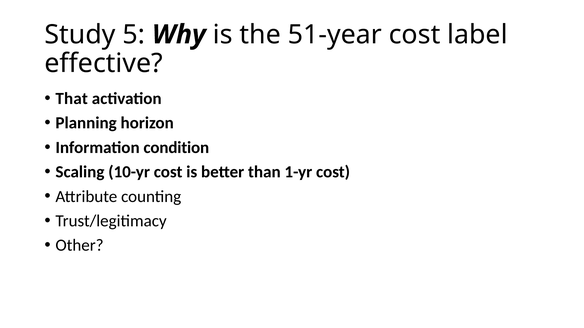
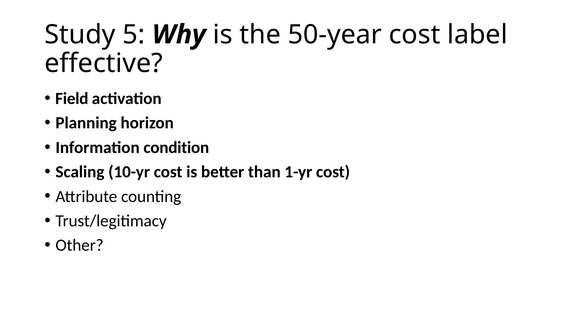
51-year: 51-year -> 50-year
That: That -> Field
